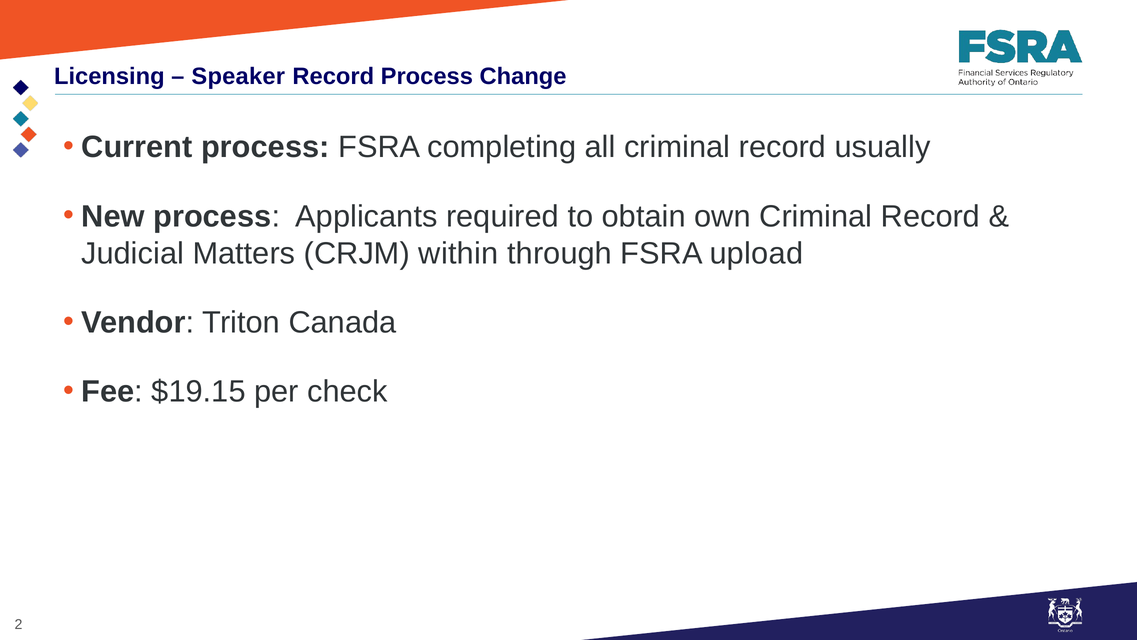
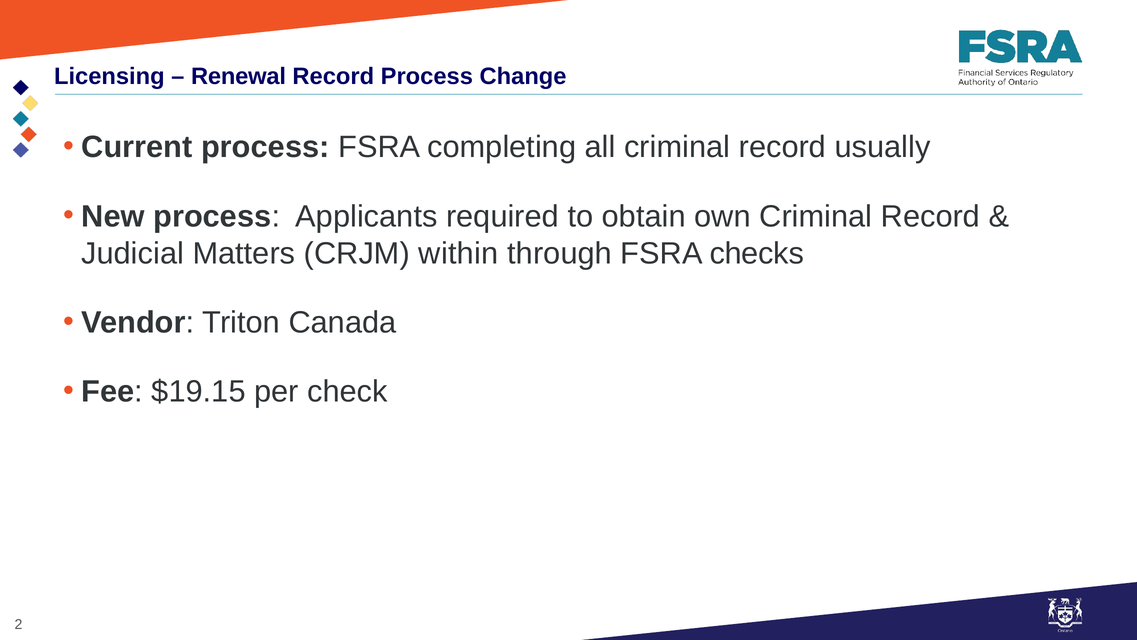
Speaker: Speaker -> Renewal
upload: upload -> checks
